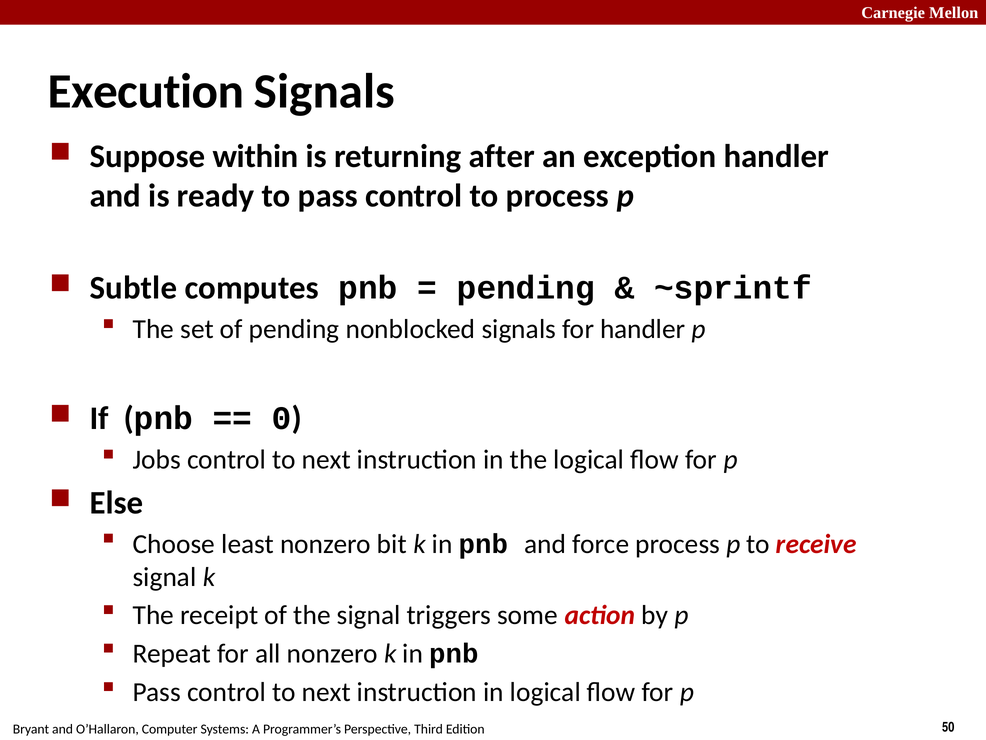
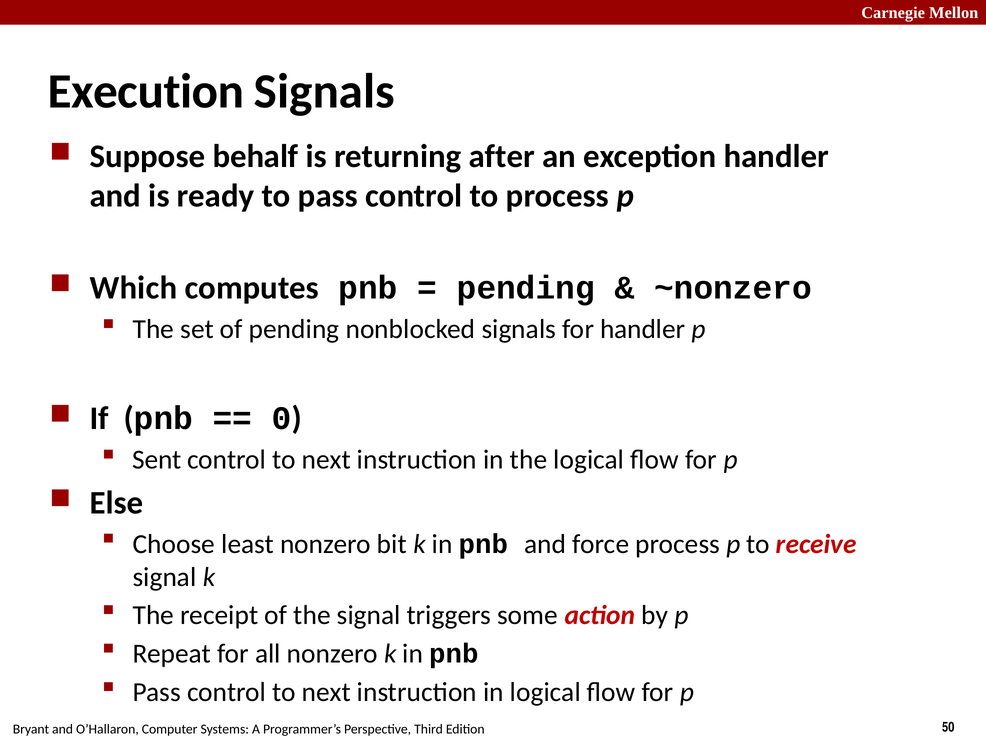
within: within -> behalf
Subtle: Subtle -> Which
~sprintf: ~sprintf -> ~nonzero
Jobs: Jobs -> Sent
